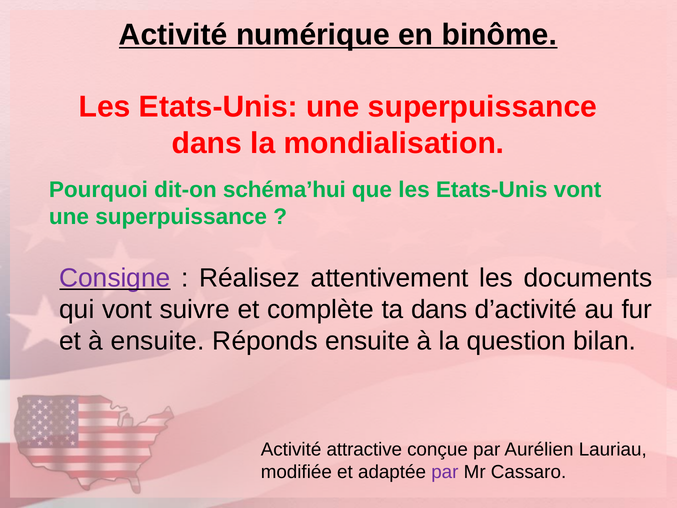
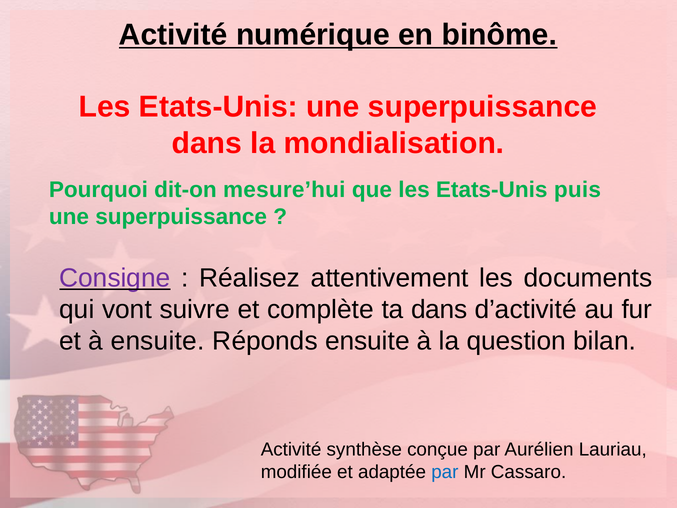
schéma’hui: schéma’hui -> mesure’hui
Etats-Unis vont: vont -> puis
attractive: attractive -> synthèse
par at (445, 472) colour: purple -> blue
